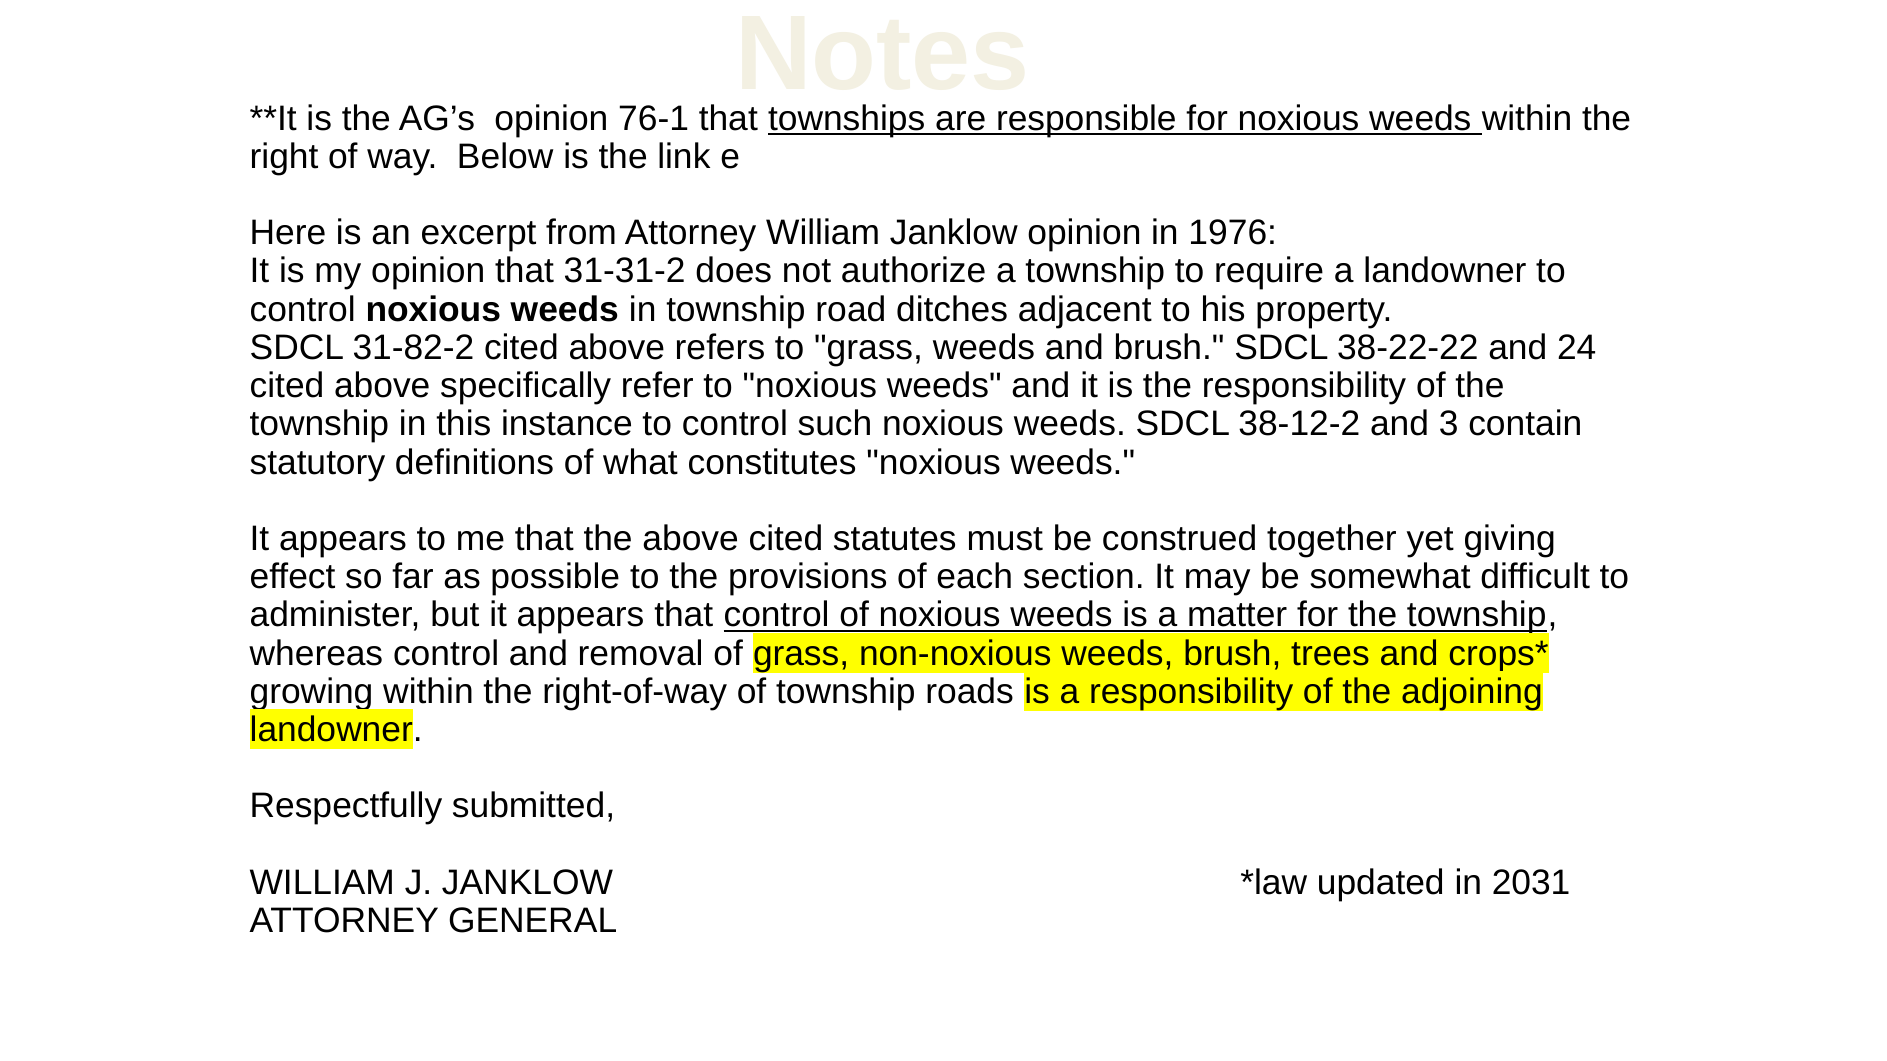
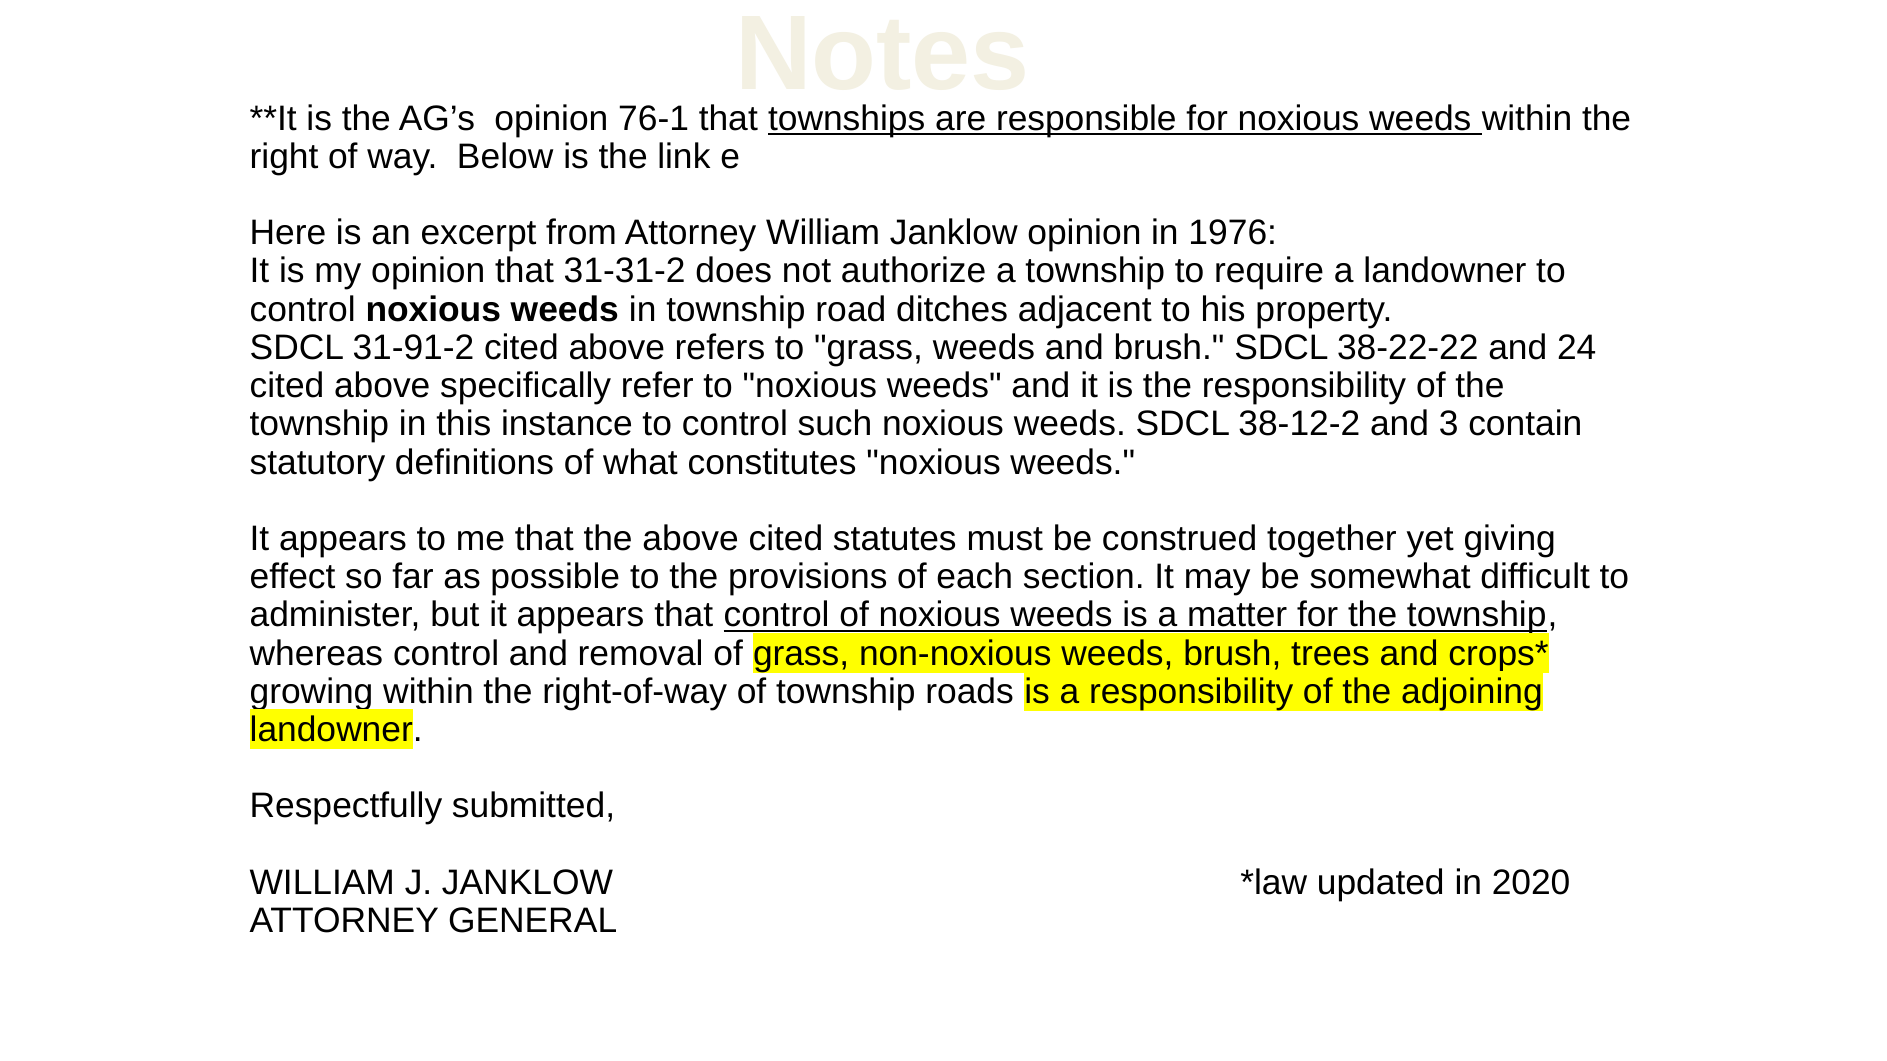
31-82-2: 31-82-2 -> 31-91-2
2031: 2031 -> 2020
